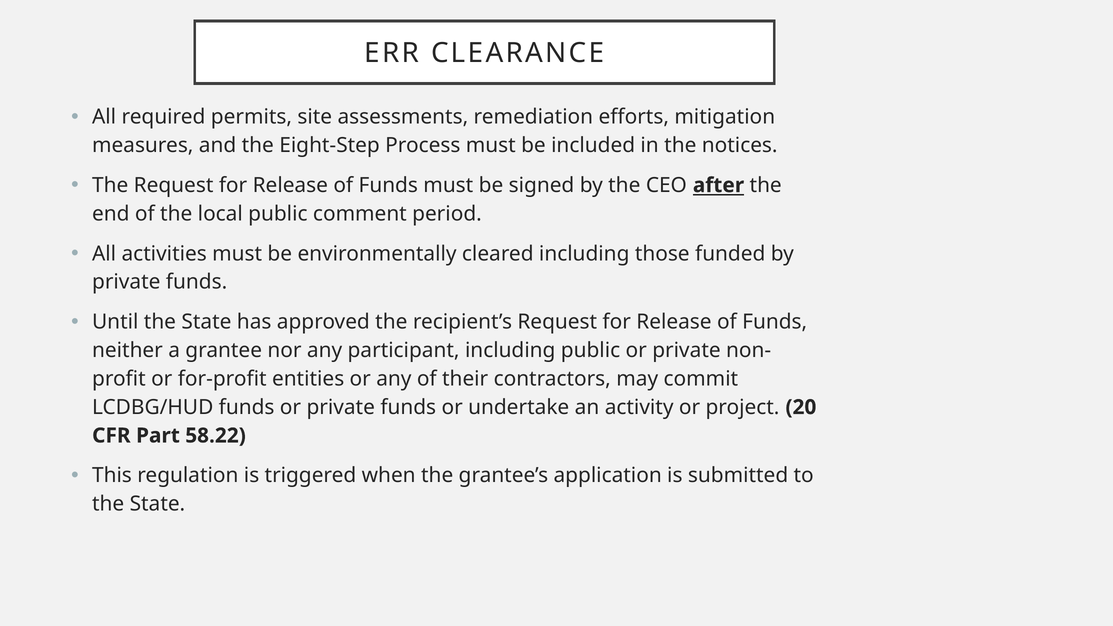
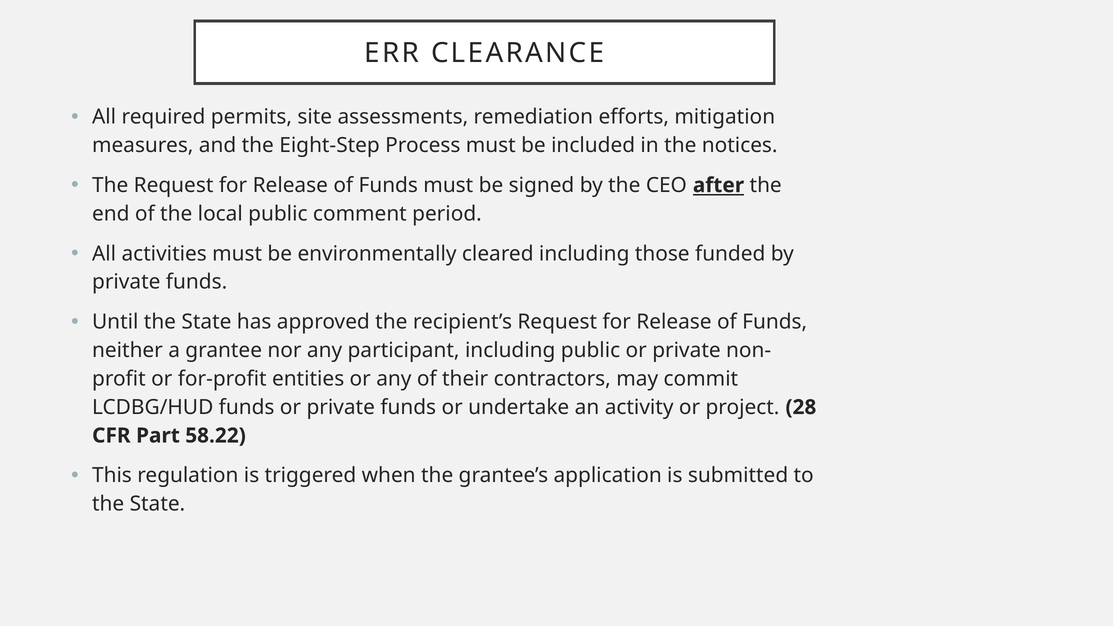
20: 20 -> 28
